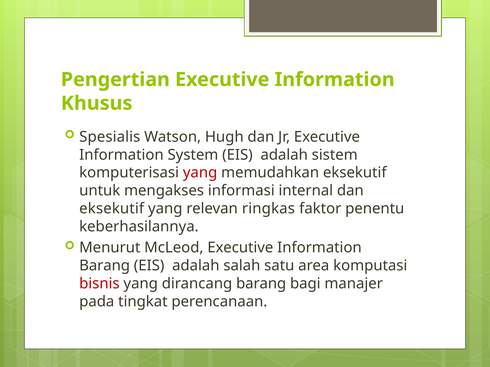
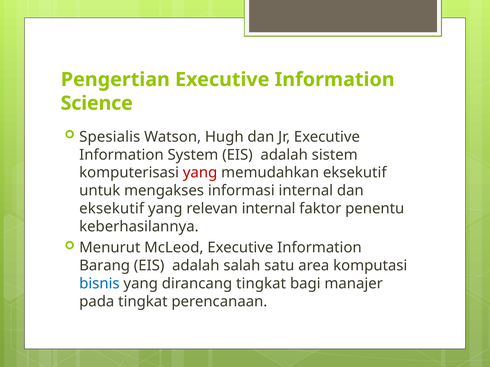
Khusus: Khusus -> Science
relevan ringkas: ringkas -> internal
bisnis colour: red -> blue
dirancang barang: barang -> tingkat
